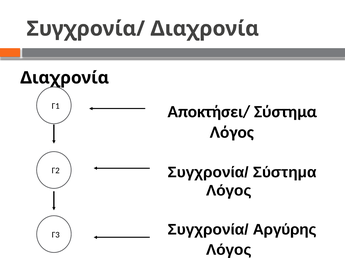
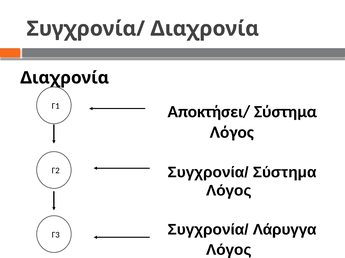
Αργύρης: Αργύρης -> Λάρυγγα
